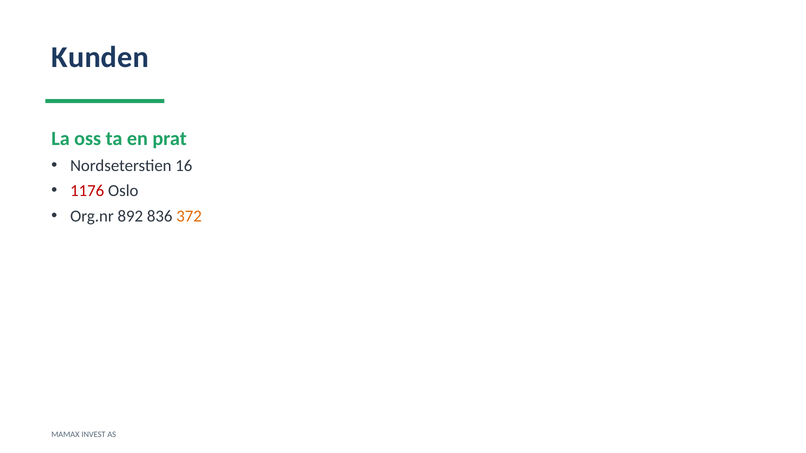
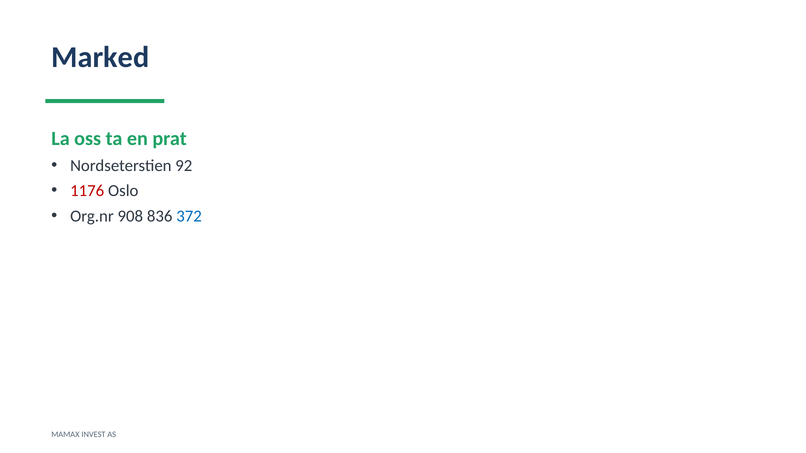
Kunden: Kunden -> Marked
16: 16 -> 92
892: 892 -> 908
372 colour: orange -> blue
